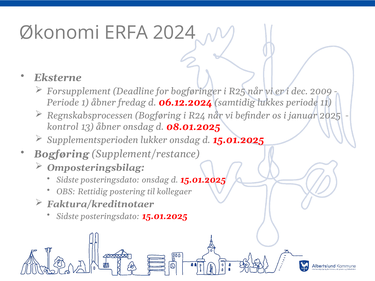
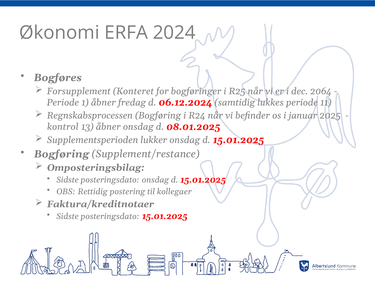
Eksterne: Eksterne -> Bogføres
Deadline: Deadline -> Konteret
2009: 2009 -> 2064
